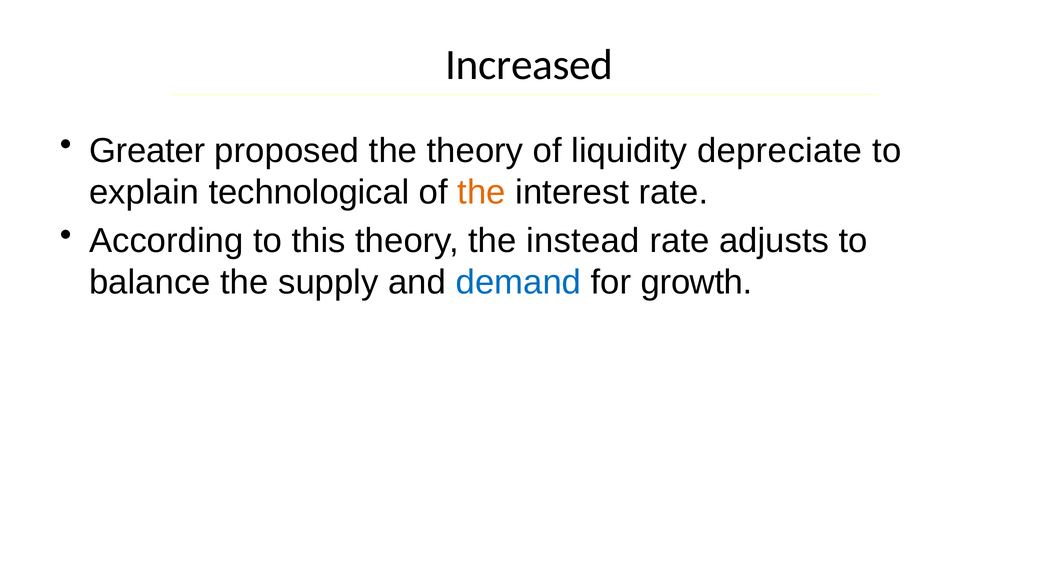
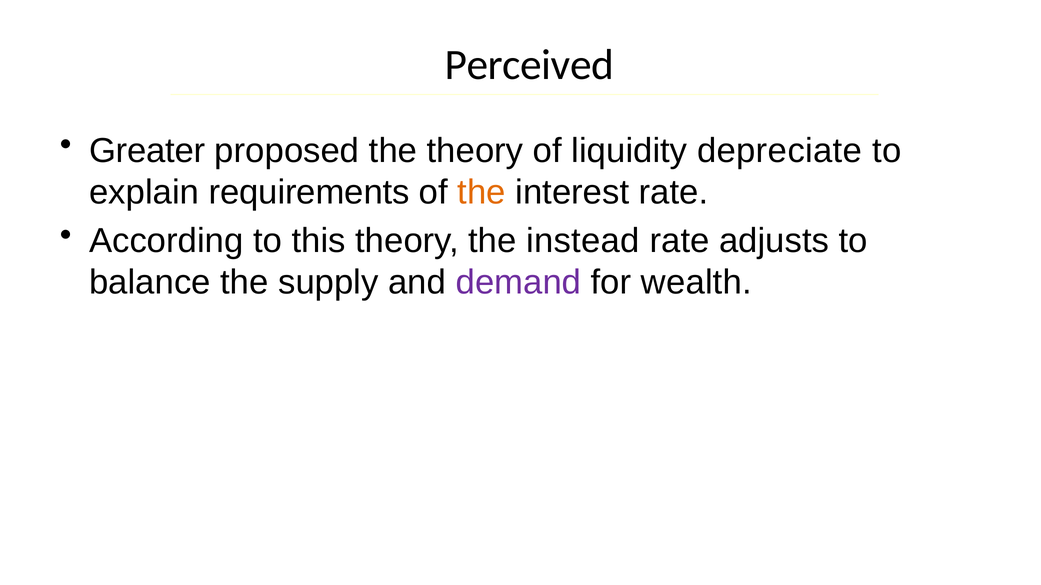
Increased: Increased -> Perceived
technological: technological -> requirements
demand colour: blue -> purple
growth: growth -> wealth
